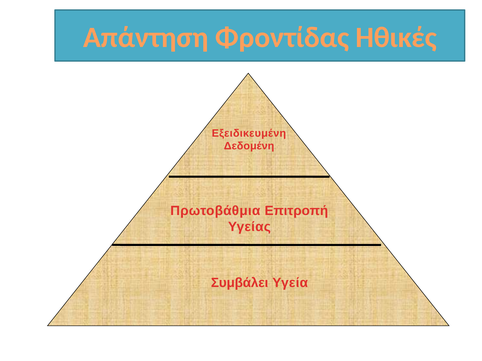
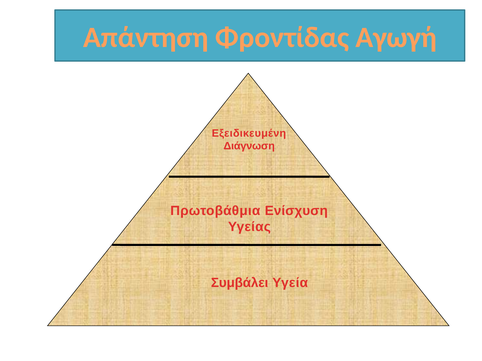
Ηθικές: Ηθικές -> Αγωγή
Δεδομένη: Δεδομένη -> Διάγνωση
Επιτροπή: Επιτροπή -> Ενίσχυση
